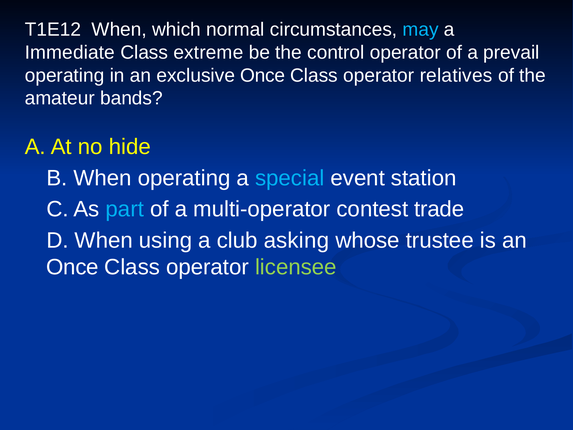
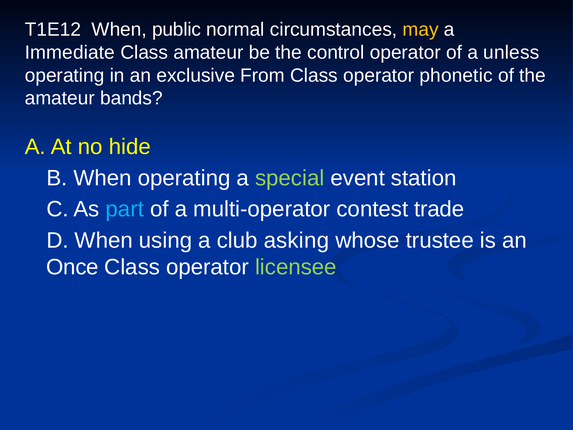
which: which -> public
may colour: light blue -> yellow
Class extreme: extreme -> amateur
prevail: prevail -> unless
exclusive Once: Once -> From
relatives: relatives -> phonetic
special colour: light blue -> light green
